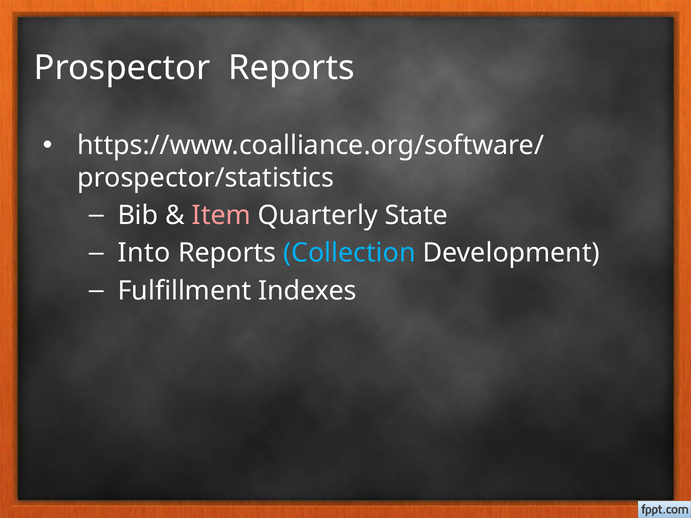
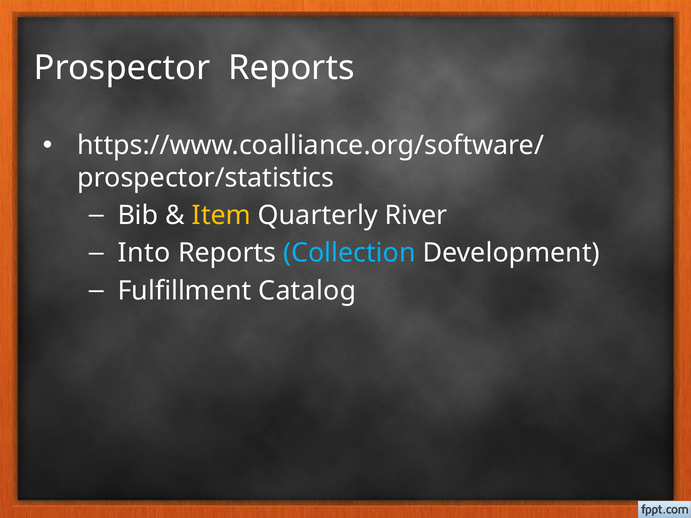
Item colour: pink -> yellow
State: State -> River
Indexes: Indexes -> Catalog
